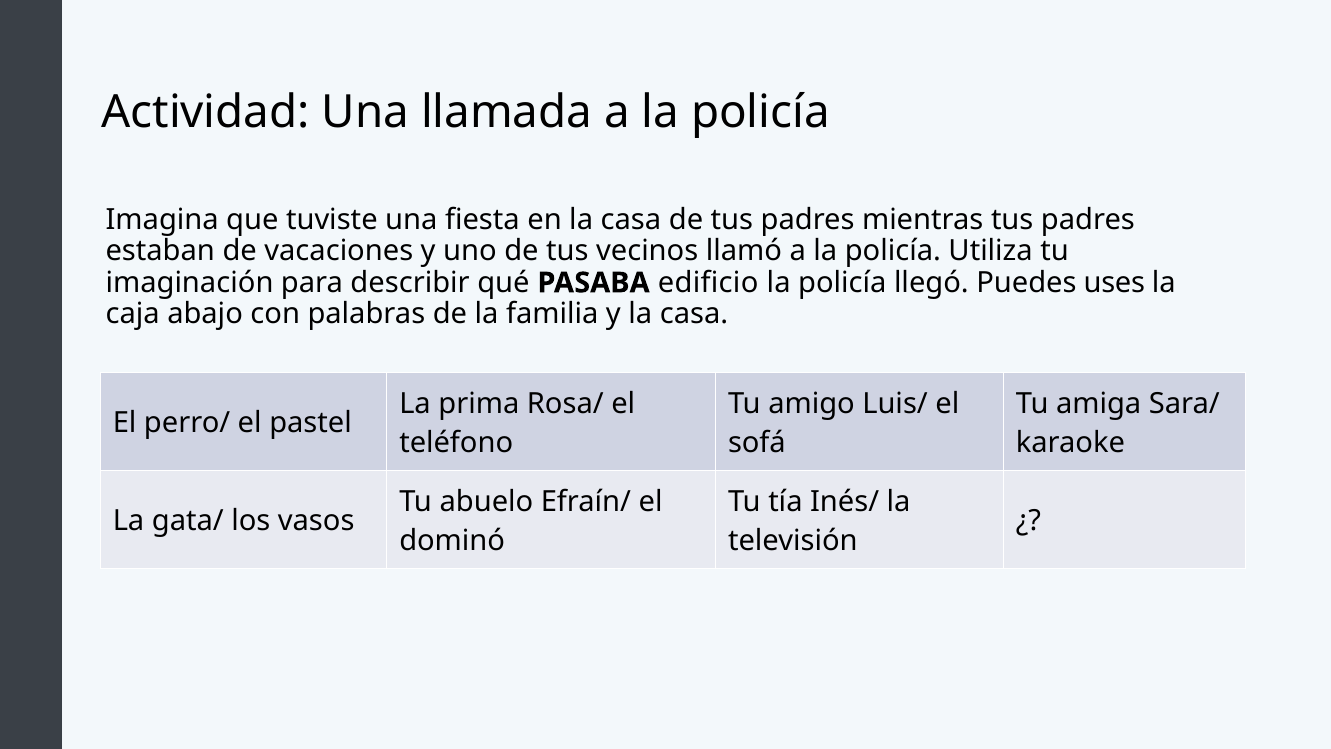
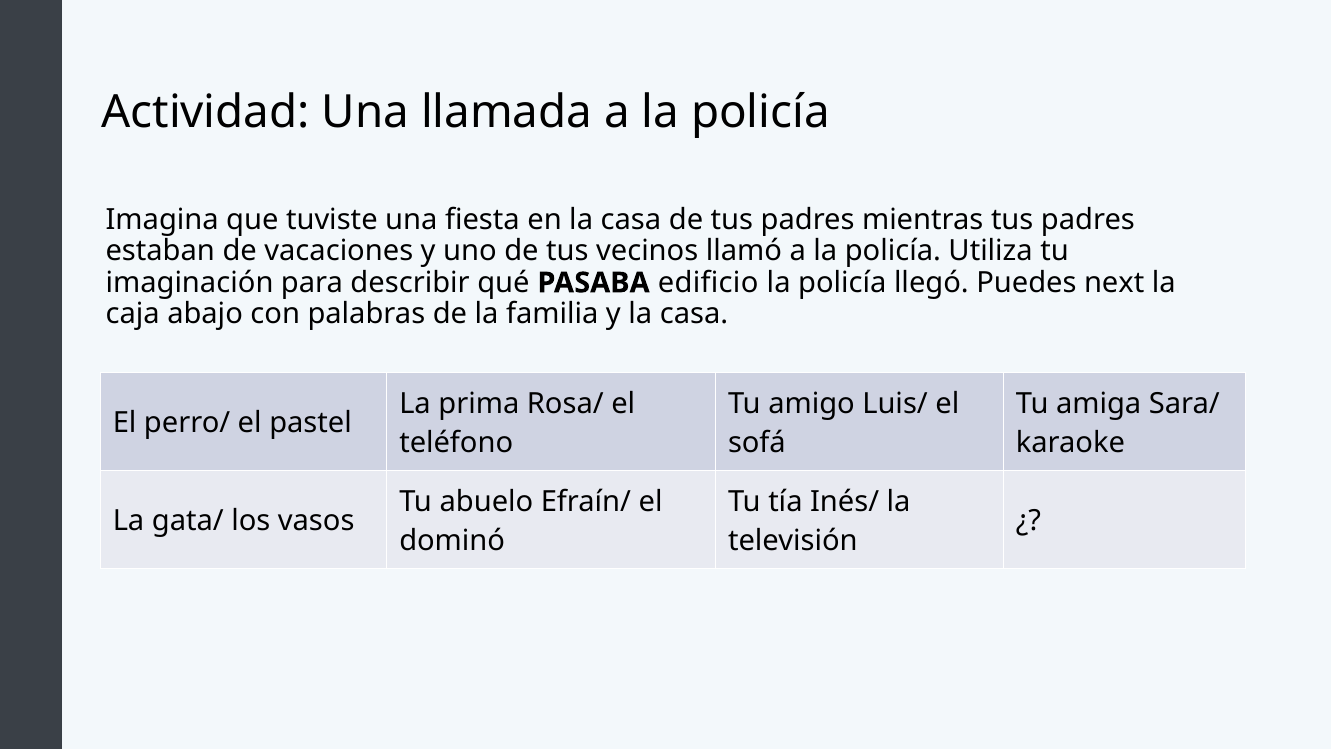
uses: uses -> next
